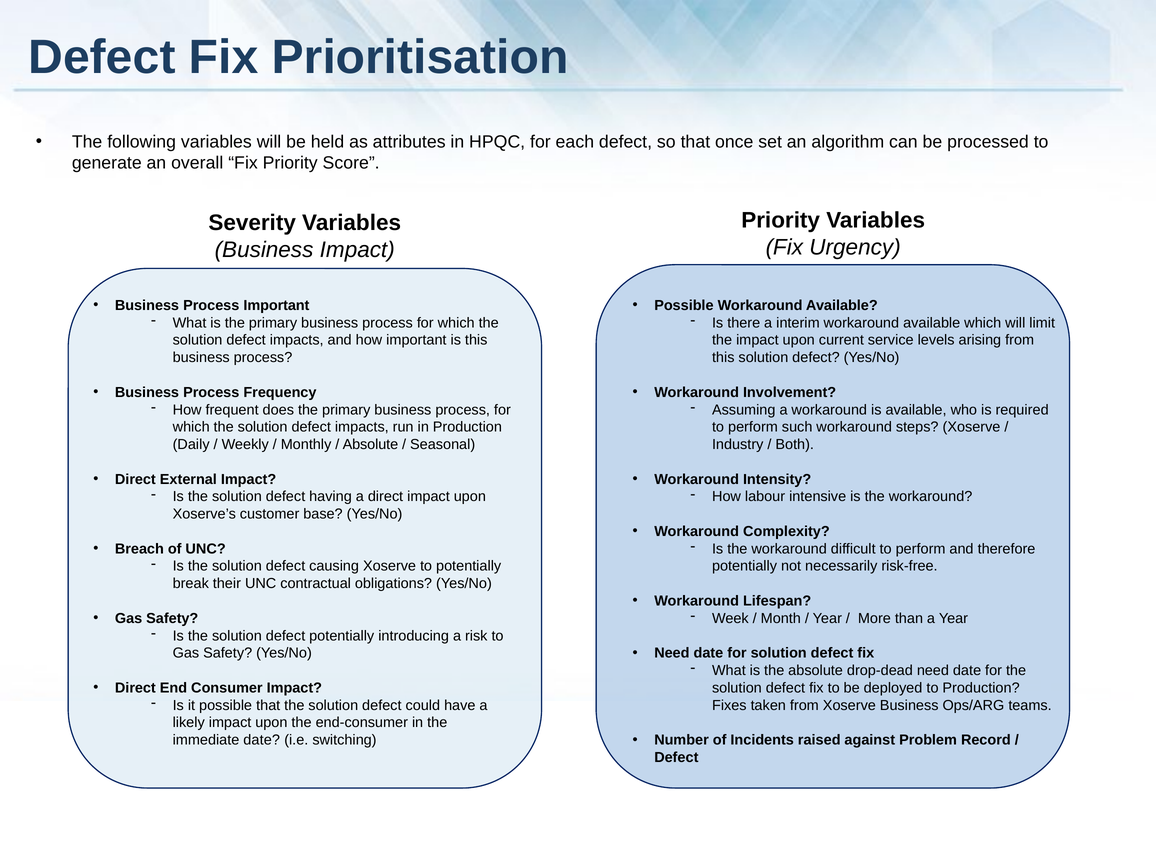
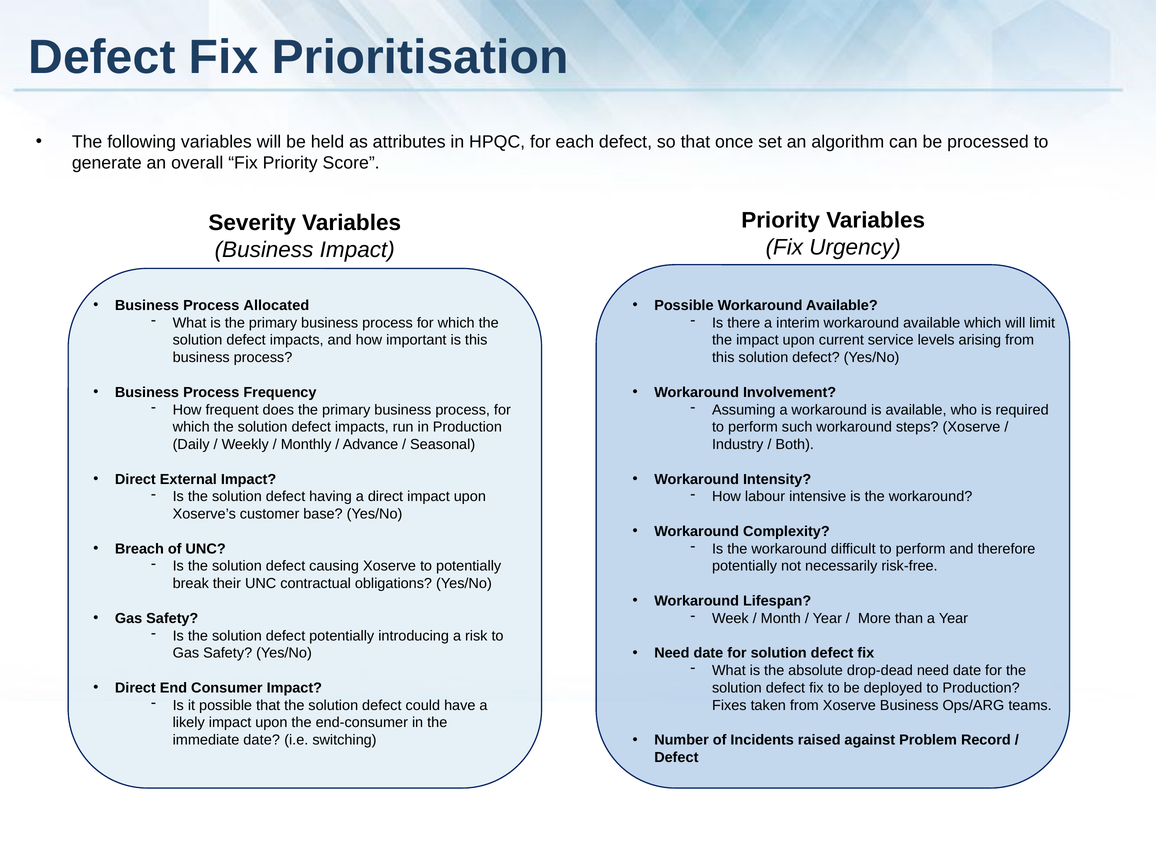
Process Important: Important -> Allocated
Absolute at (370, 445): Absolute -> Advance
